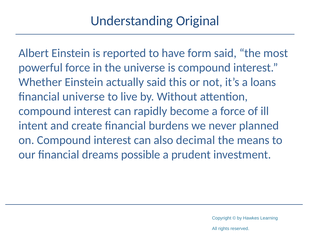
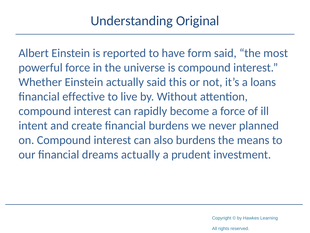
financial universe: universe -> effective
also decimal: decimal -> burdens
dreams possible: possible -> actually
